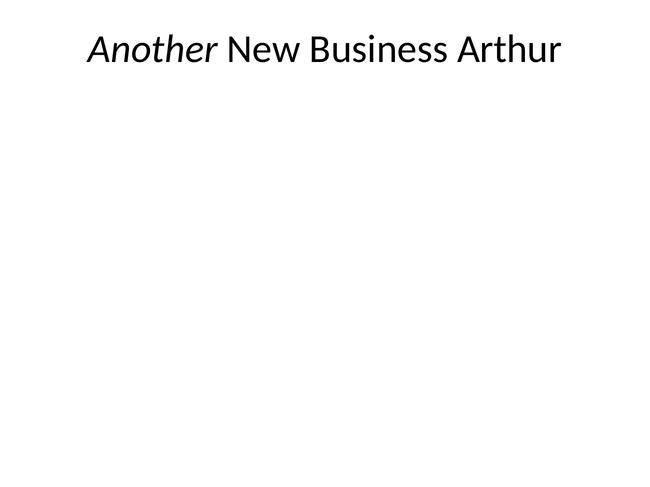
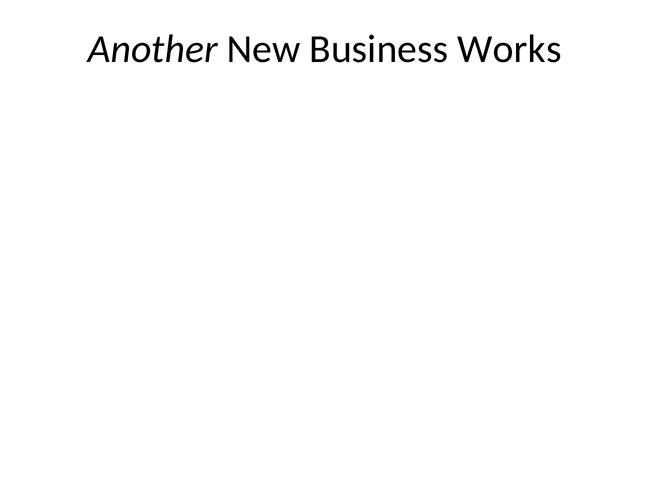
Arthur: Arthur -> Works
